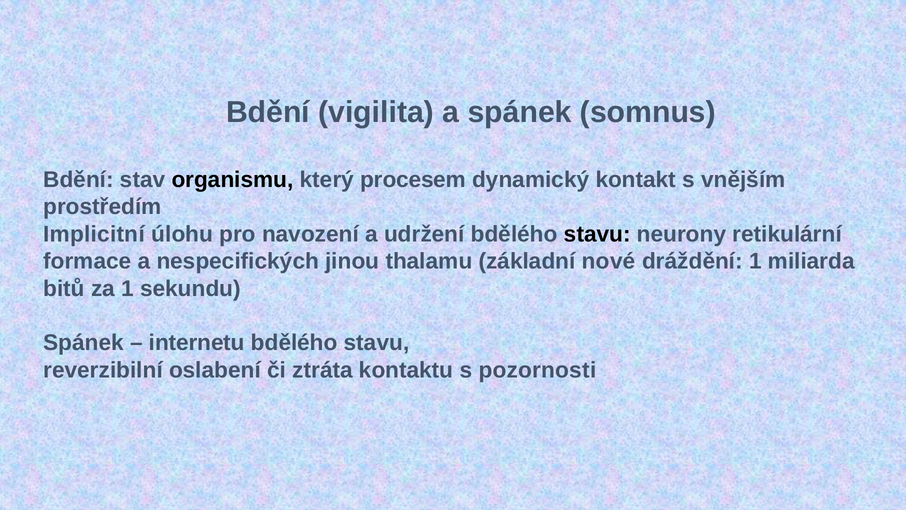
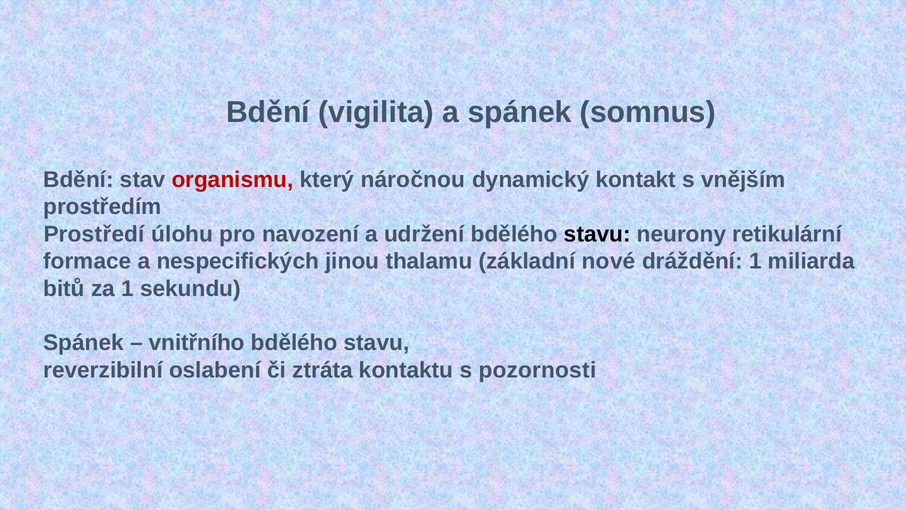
organismu colour: black -> red
procesem: procesem -> náročnou
Implicitní: Implicitní -> Prostředí
internetu: internetu -> vnitřního
